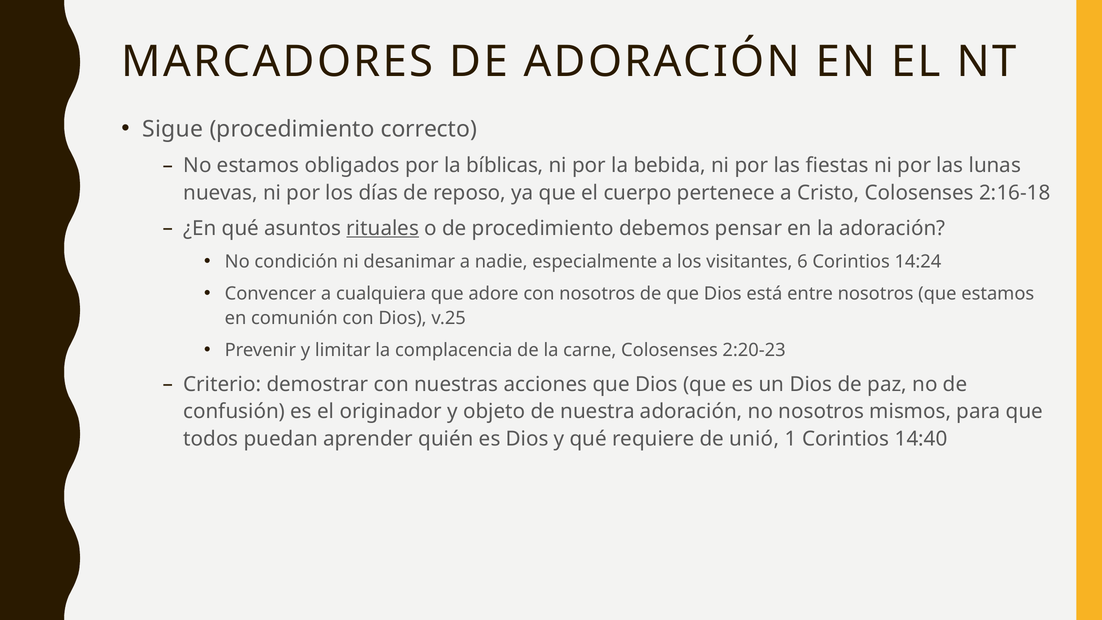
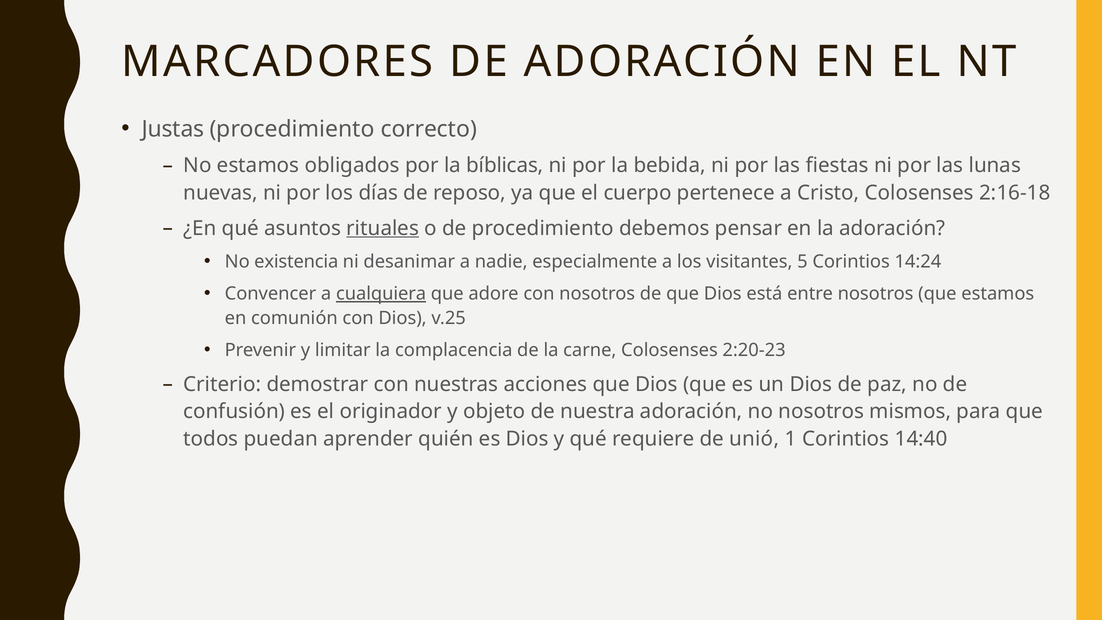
Sigue: Sigue -> Justas
condición: condición -> existencia
6: 6 -> 5
cualquiera underline: none -> present
